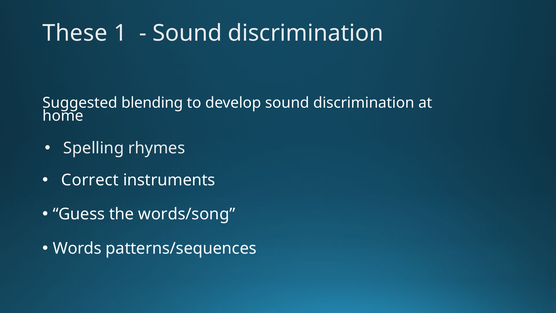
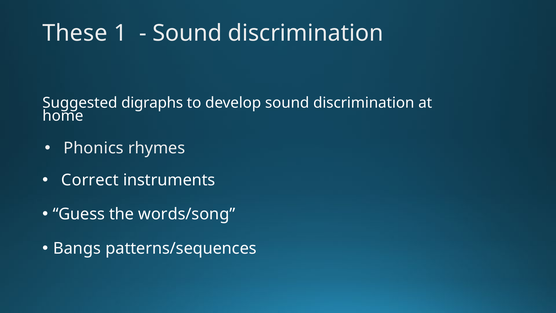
blending: blending -> digraphs
Spelling: Spelling -> Phonics
Words: Words -> Bangs
